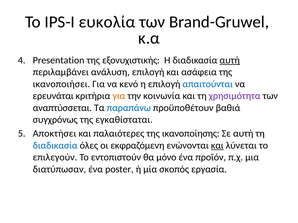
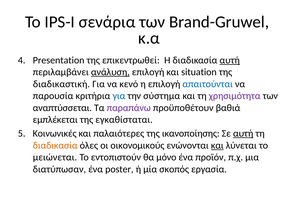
ευκολία: ευκολία -> σενάρια
εξονυχιστικής: εξονυχιστικής -> επικεντρωθεί
ανάλυση underline: none -> present
ασάφεια: ασάφεια -> situation
ικανοποιήσει: ικανοποιήσει -> διαδικαστική
ερευνάται: ερευνάται -> παρουσία
για at (119, 96) colour: orange -> blue
κοινωνία: κοινωνία -> σύστημα
παραπάνω colour: blue -> purple
συγχρόνως: συγχρόνως -> εμπλέκεται
Αποκτήσει: Αποκτήσει -> Κοινωνικές
αυτή at (243, 134) underline: none -> present
διαδικασία at (55, 146) colour: blue -> orange
εκφραζόμενη: εκφραζόμενη -> οικονομικούς
επιλεγούν: επιλεγούν -> μειώνεται
